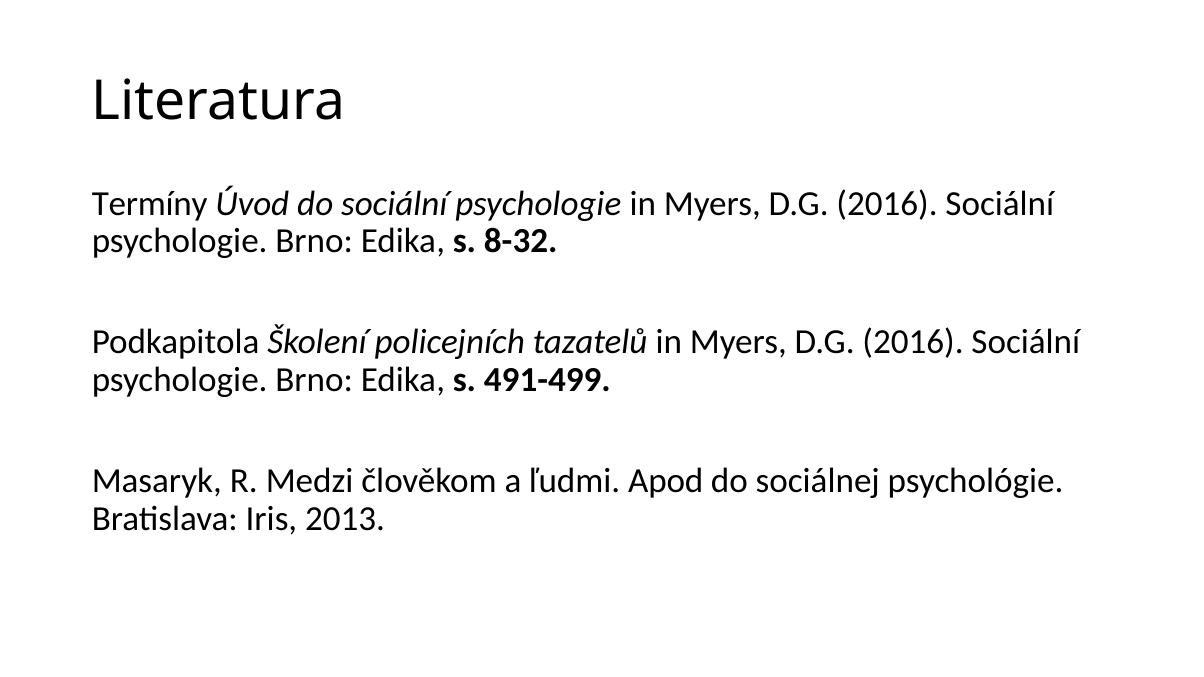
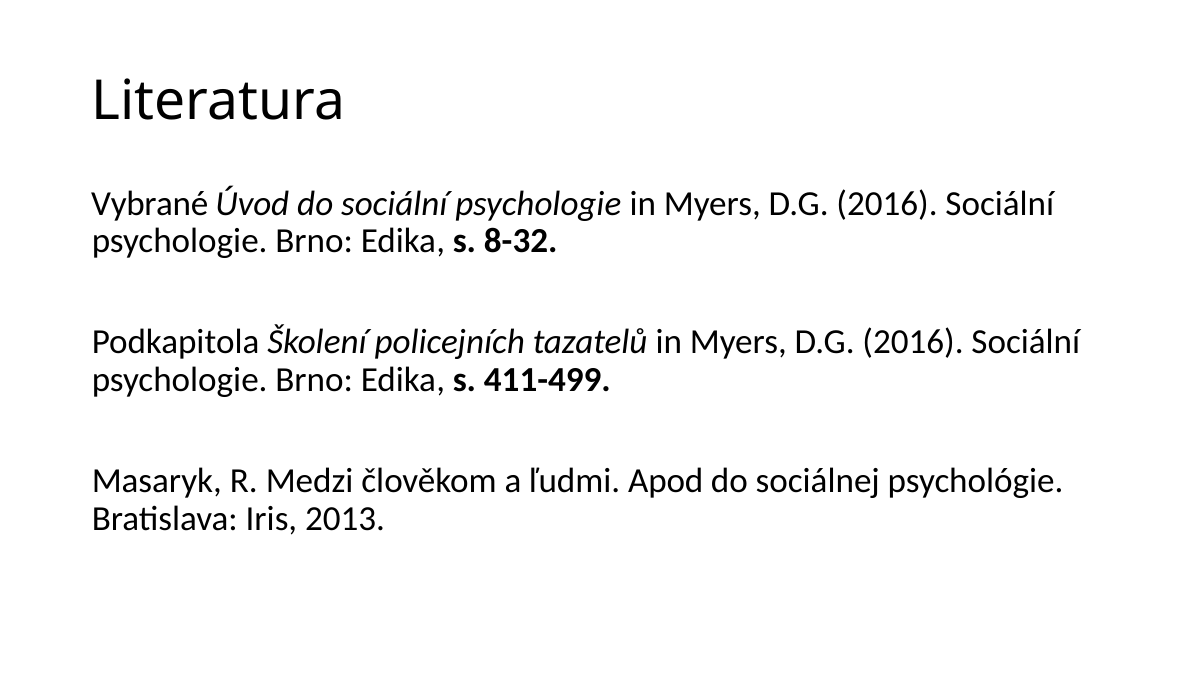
Termíny: Termíny -> Vybrané
491-499: 491-499 -> 411-499
